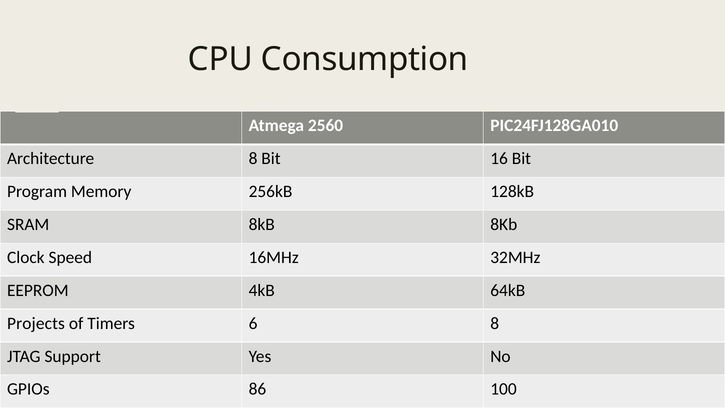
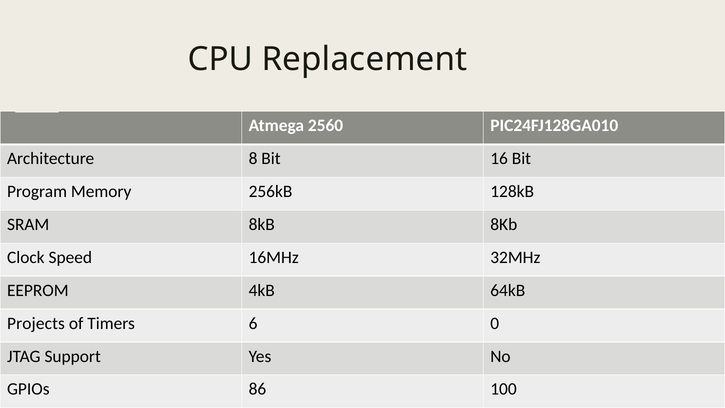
Consumption: Consumption -> Replacement
6 8: 8 -> 0
